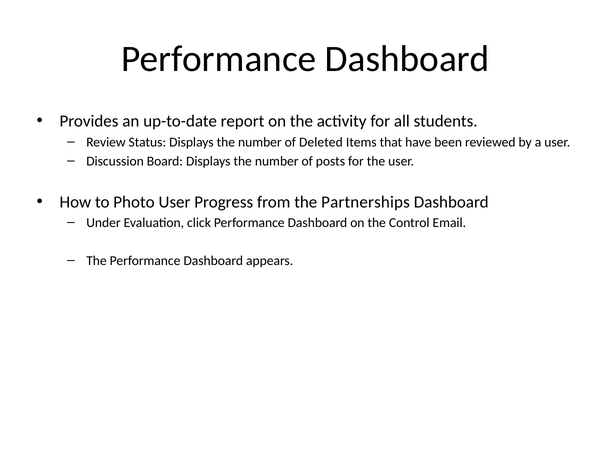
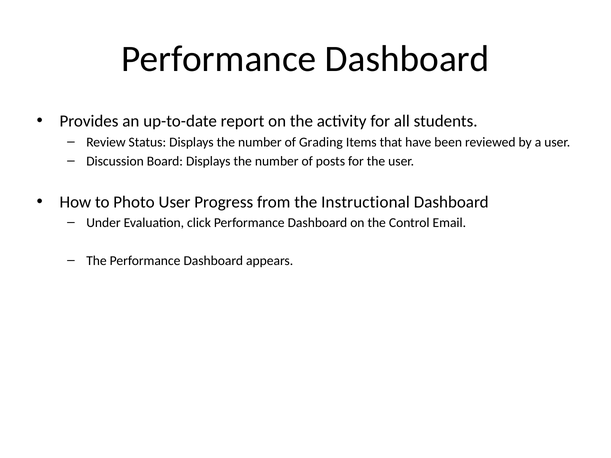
Deleted: Deleted -> Grading
Partnerships: Partnerships -> Instructional
